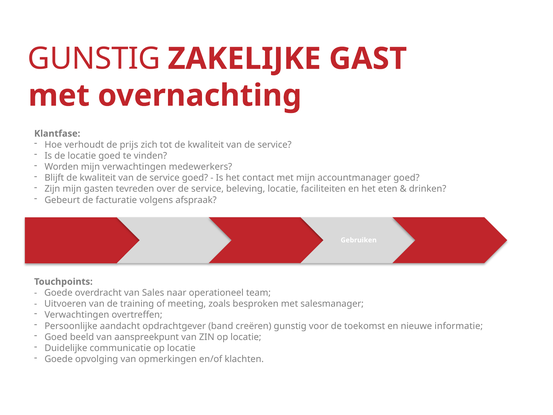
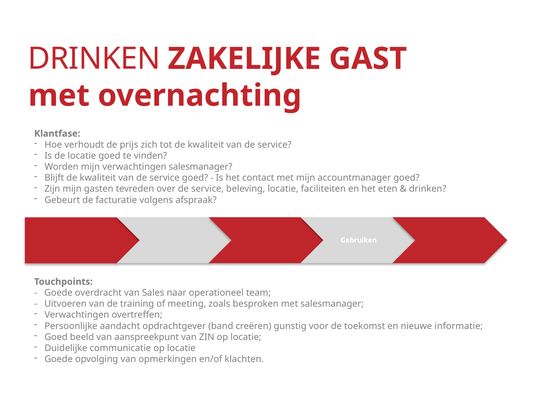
GUNSTIG at (94, 59): GUNSTIG -> DRINKEN
verwachtingen medewerkers: medewerkers -> salesmanager
